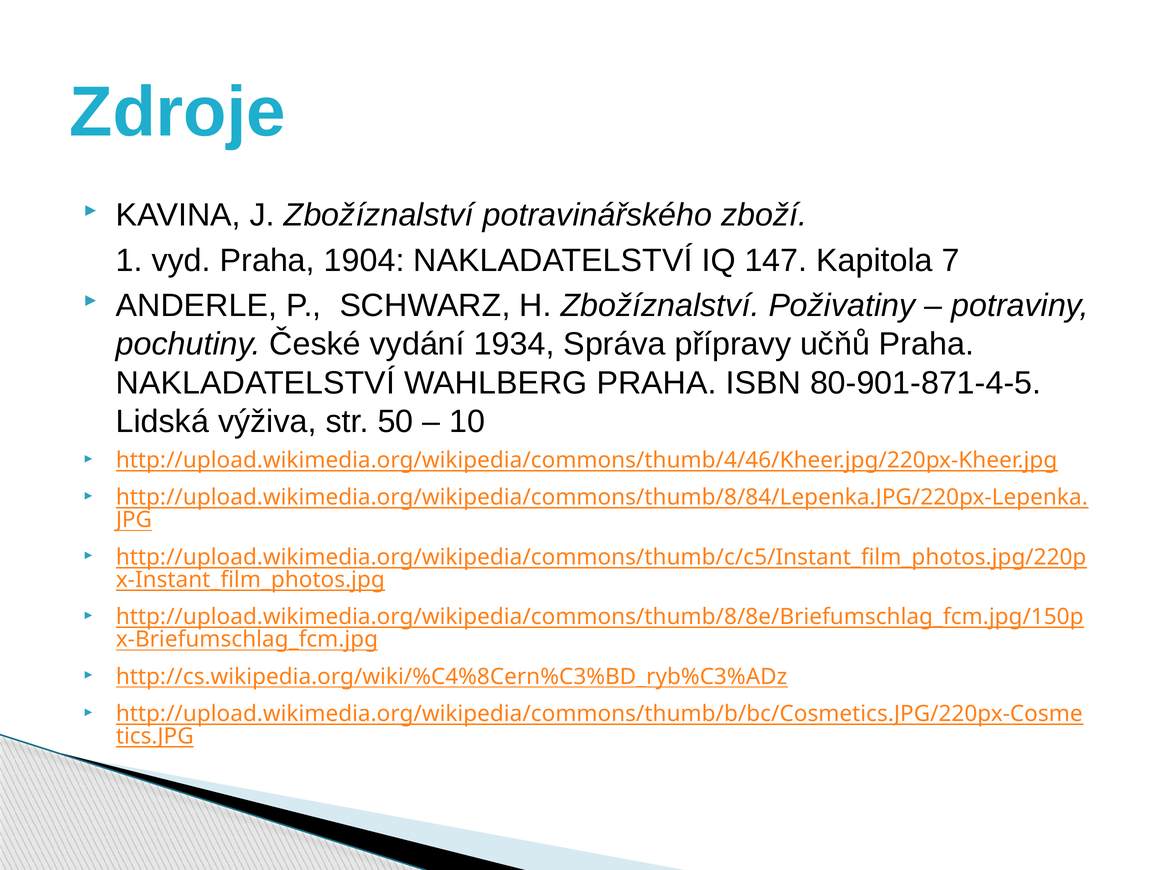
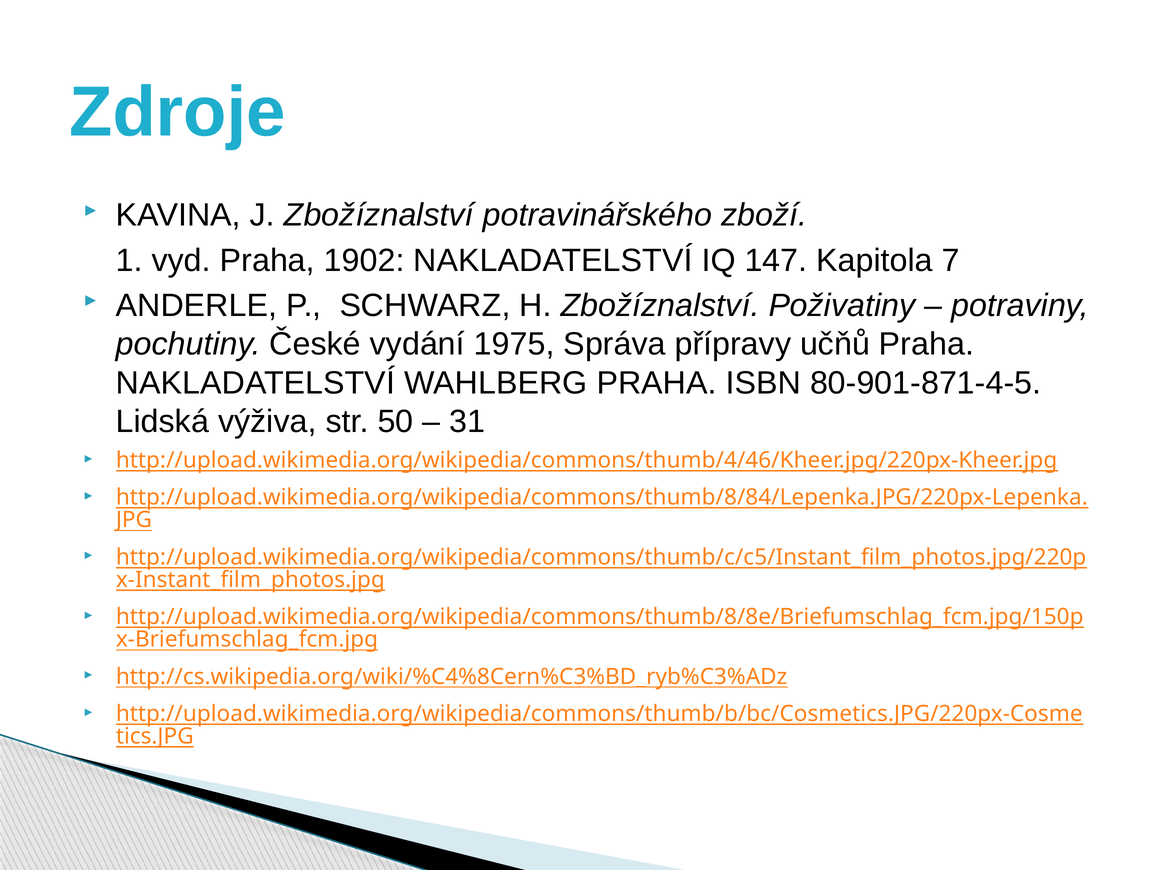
1904: 1904 -> 1902
1934: 1934 -> 1975
10: 10 -> 31
